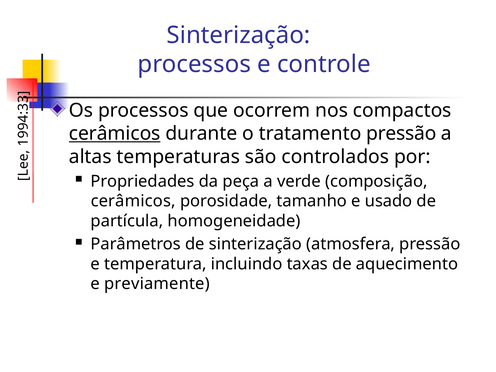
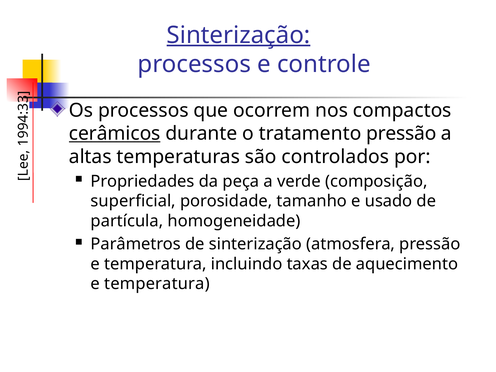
Sinterização at (239, 35) underline: none -> present
cerâmicos at (133, 201): cerâmicos -> superficial
previamente at (157, 284): previamente -> temperatura
